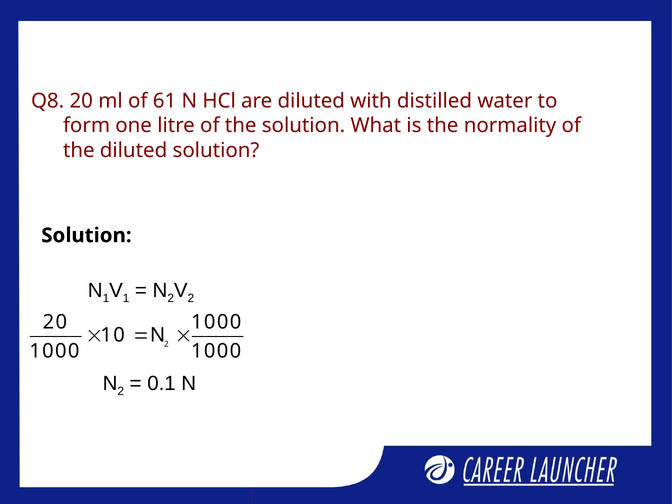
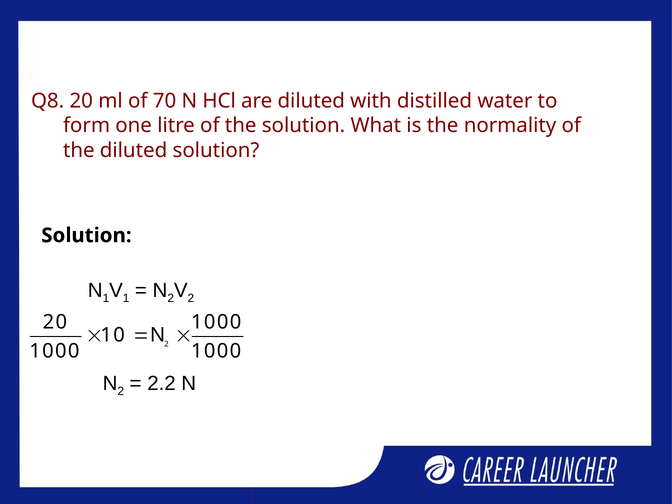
61: 61 -> 70
0.1: 0.1 -> 2.2
